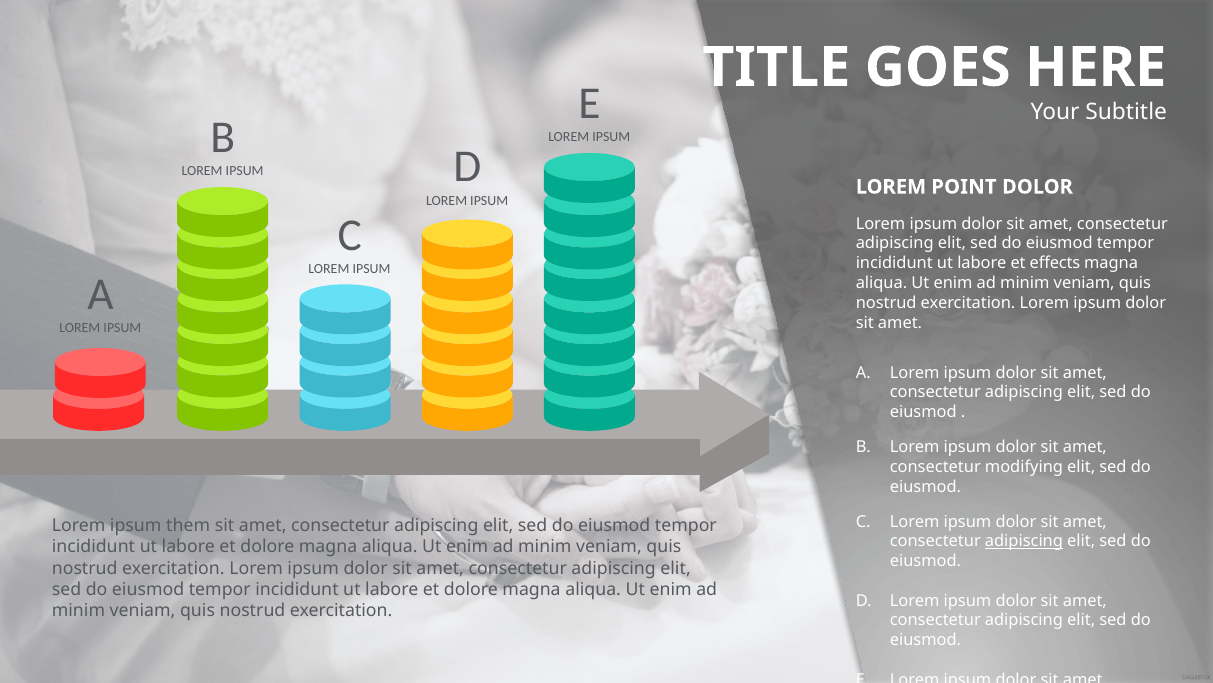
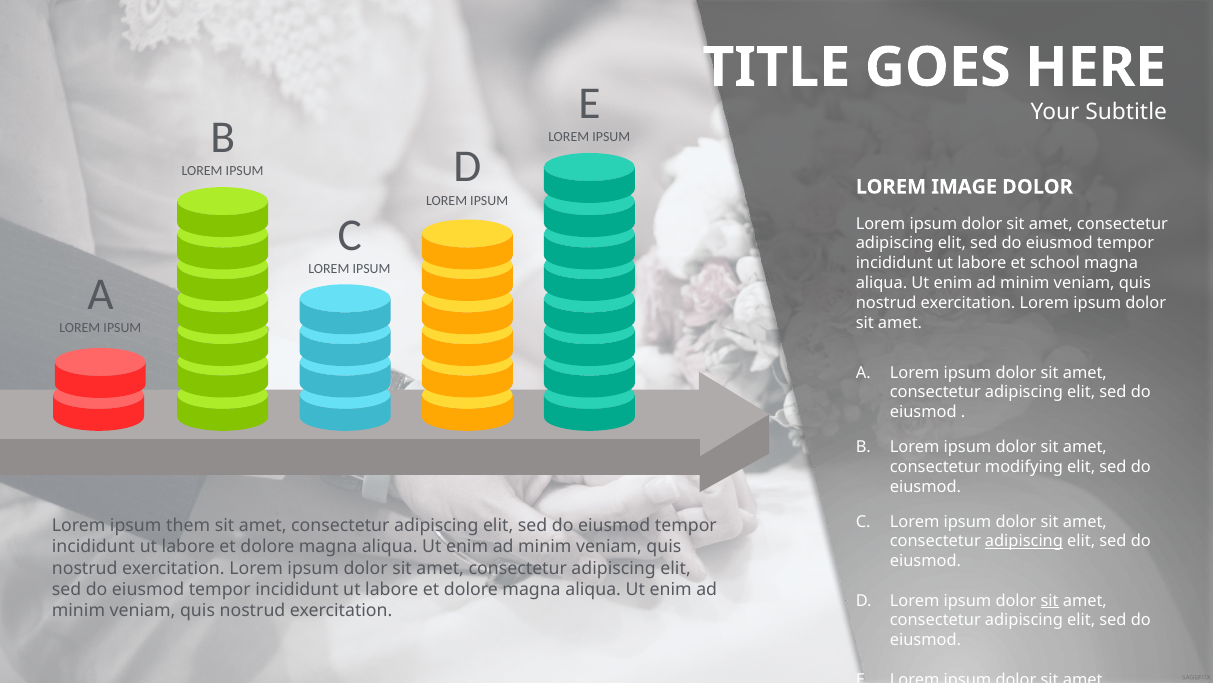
POINT: POINT -> IMAGE
effects: effects -> school
sit at (1050, 600) underline: none -> present
